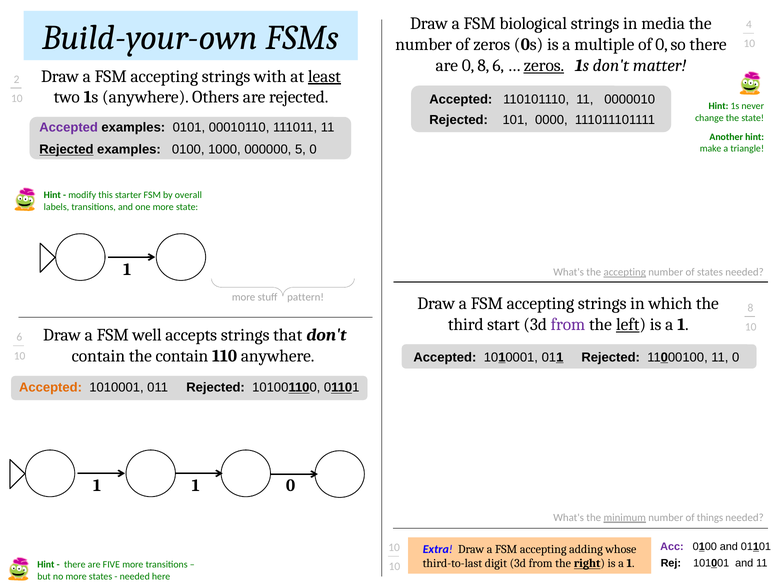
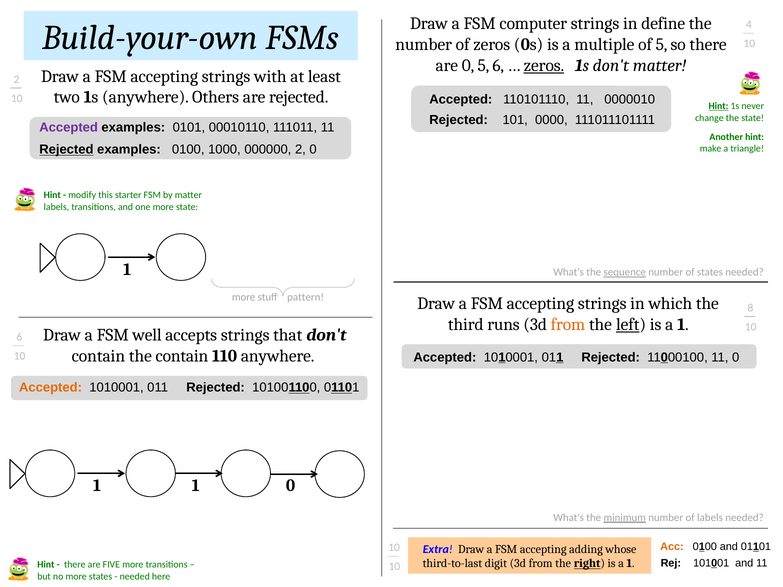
biological: biological -> computer
media: media -> define
of 0: 0 -> 5
0 8: 8 -> 5
least underline: present -> none
Hint at (719, 106) underline: none -> present
000000 5: 5 -> 2
by overall: overall -> matter
the accepting: accepting -> sequence
start: start -> runs
from at (568, 325) colour: purple -> orange
of things: things -> labels
Acc colour: purple -> orange
